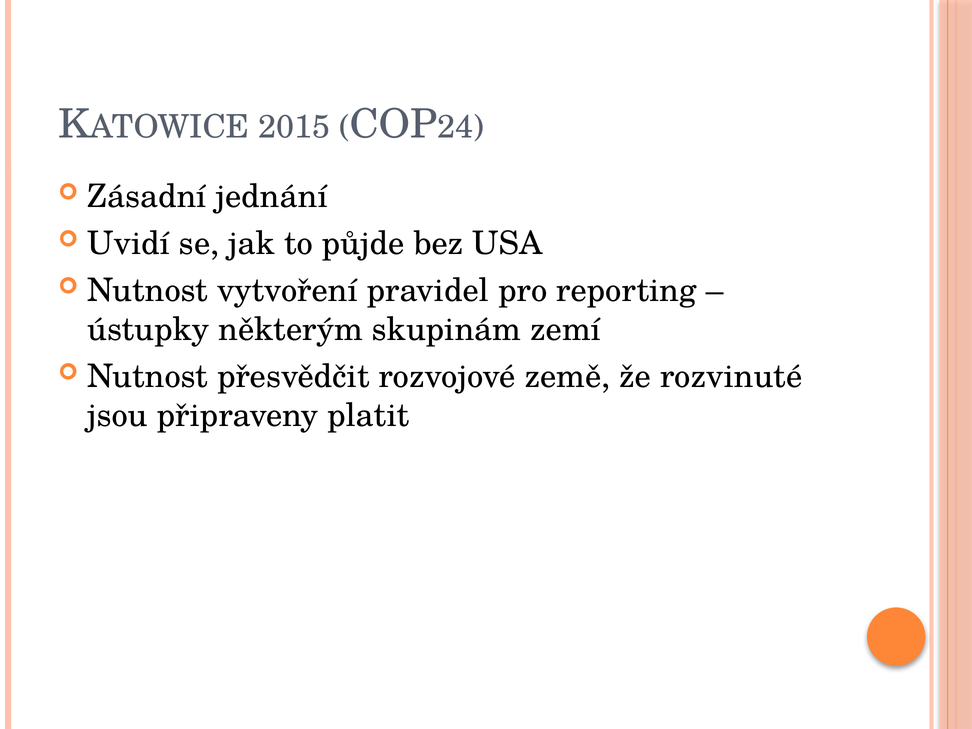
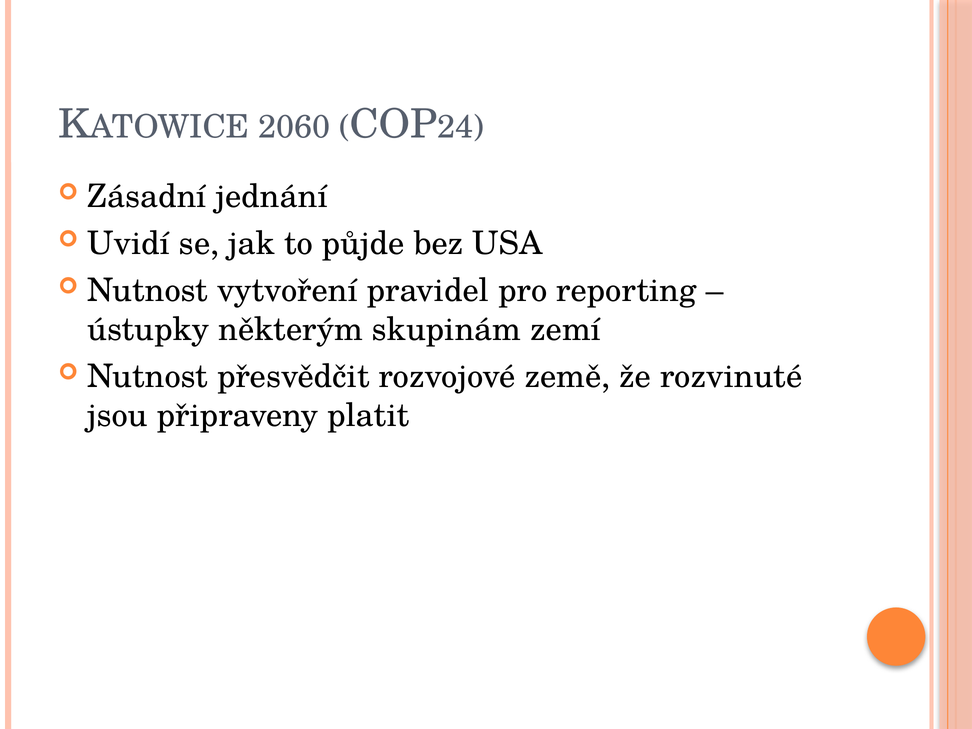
2015: 2015 -> 2060
